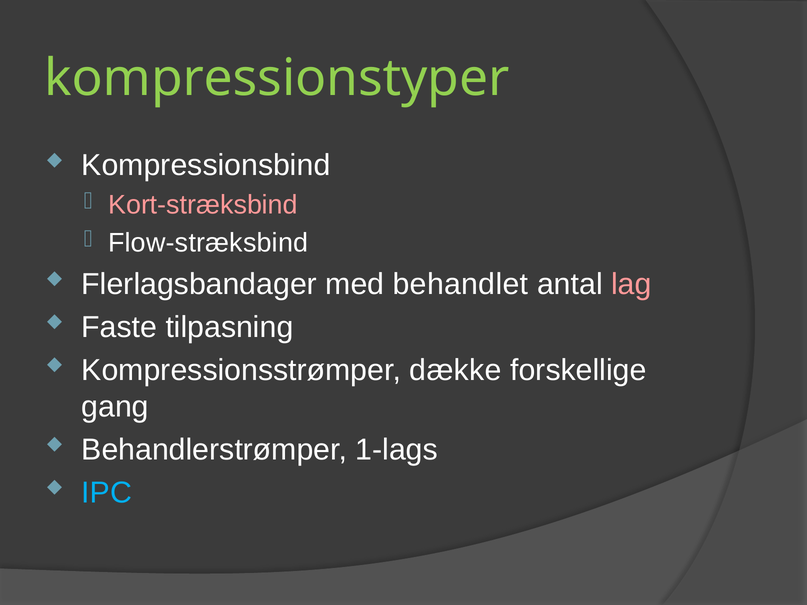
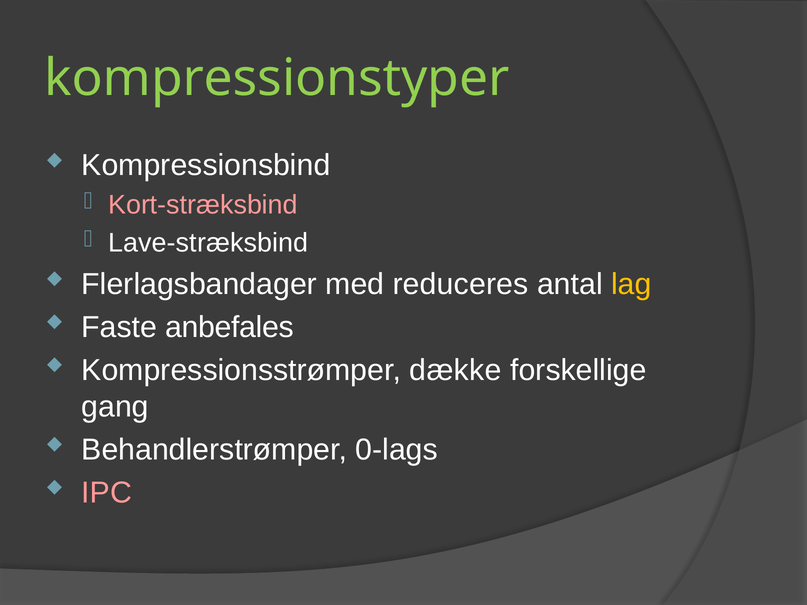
Flow-stræksbind: Flow-stræksbind -> Lave-stræksbind
behandlet: behandlet -> reduceres
lag colour: pink -> yellow
tilpasning: tilpasning -> anbefales
1-lags: 1-lags -> 0-lags
IPC colour: light blue -> pink
